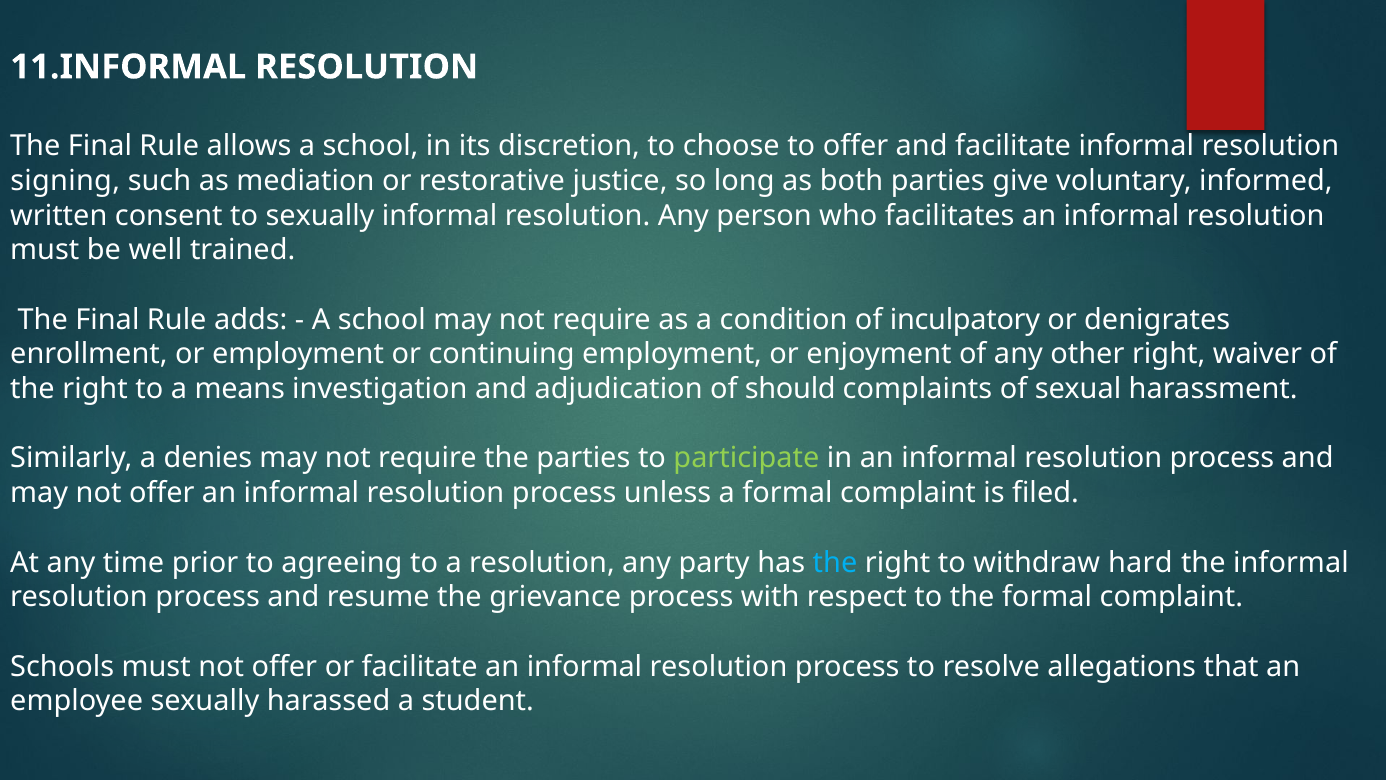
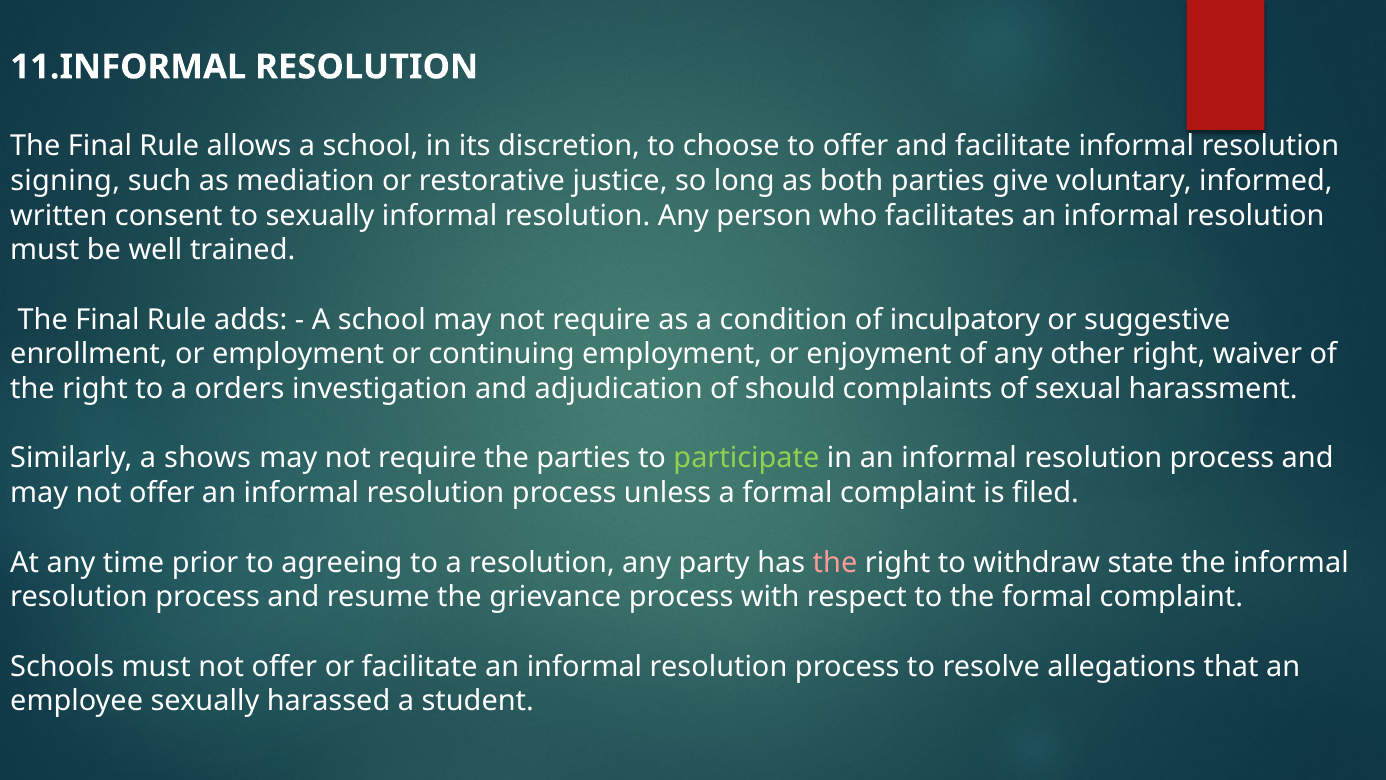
denigrates: denigrates -> suggestive
means: means -> orders
denies: denies -> shows
the at (835, 562) colour: light blue -> pink
hard: hard -> state
